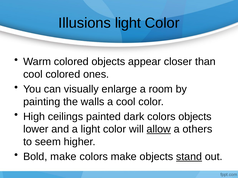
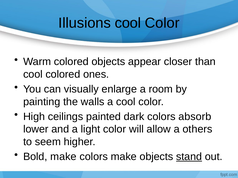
Illusions light: light -> cool
colors objects: objects -> absorb
allow underline: present -> none
